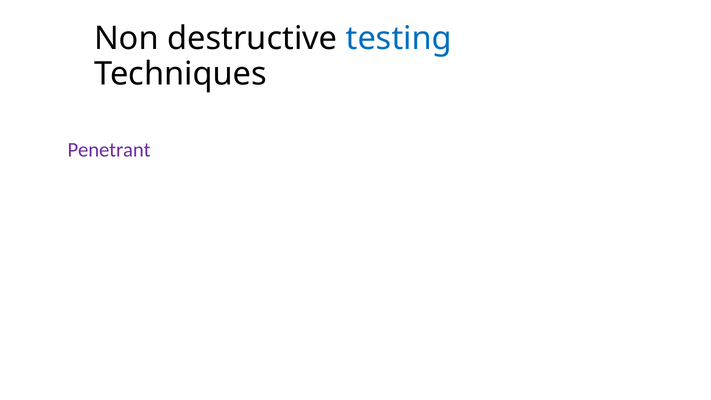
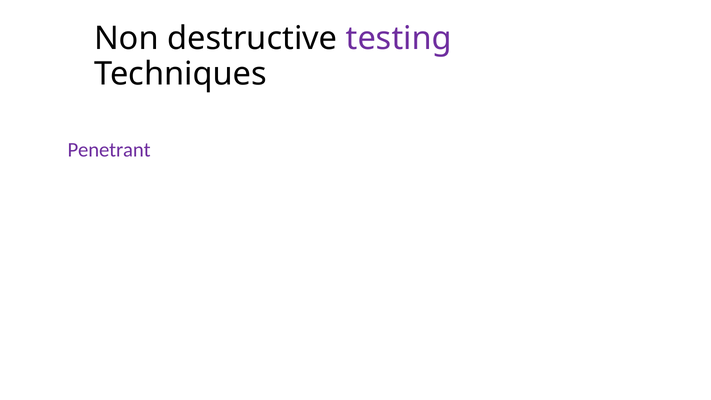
testing at (399, 39) colour: blue -> purple
